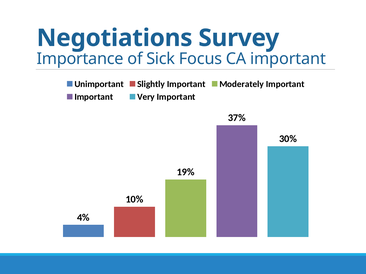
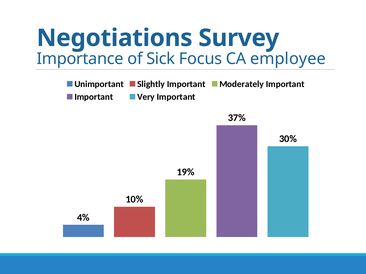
CA important: important -> employee
